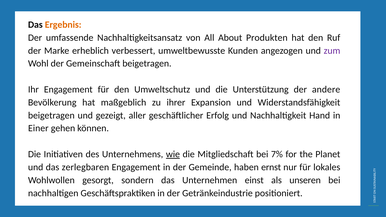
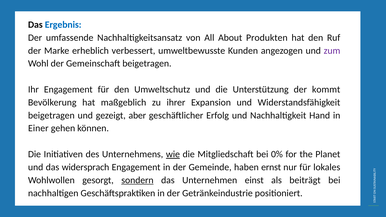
Ergebnis colour: orange -> blue
andere: andere -> kommt
aller: aller -> aber
7%: 7% -> 0%
zerlegbaren: zerlegbaren -> widersprach
sondern underline: none -> present
unseren: unseren -> beiträgt
